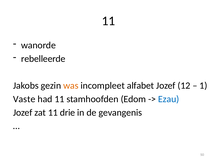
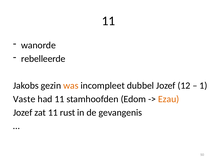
alfabet: alfabet -> dubbel
Ezau colour: blue -> orange
drie: drie -> rust
